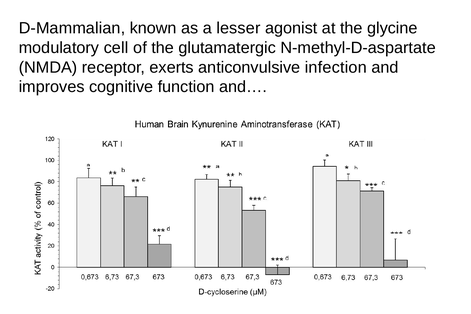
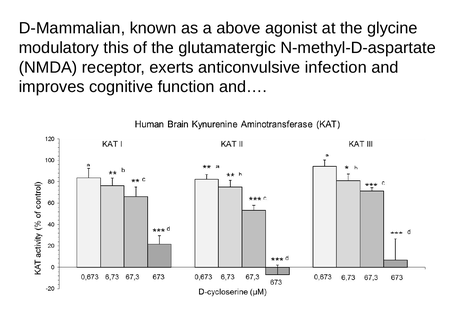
lesser: lesser -> above
cell: cell -> this
